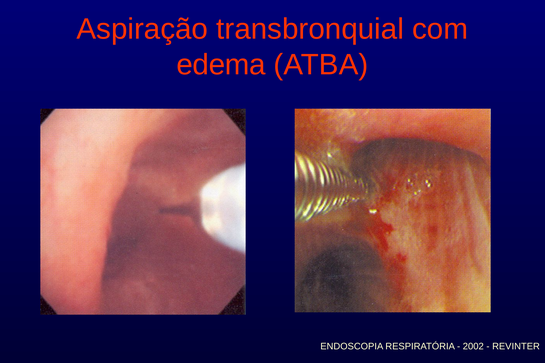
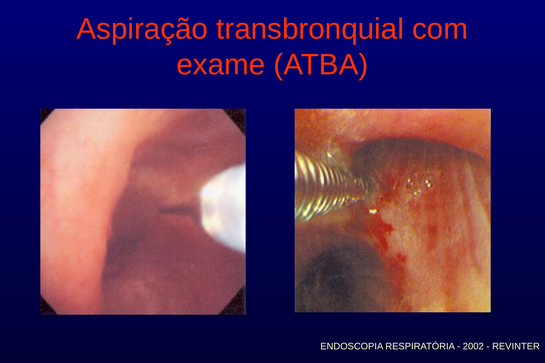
edema: edema -> exame
